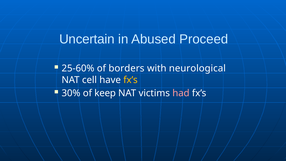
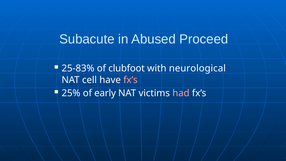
Uncertain: Uncertain -> Subacute
25-60%: 25-60% -> 25-83%
borders: borders -> clubfoot
fx’s at (130, 80) colour: yellow -> pink
30%: 30% -> 25%
keep: keep -> early
